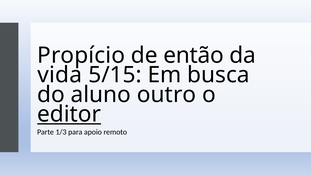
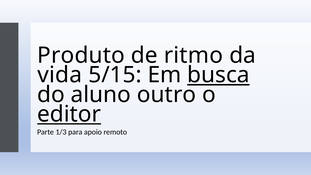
Propício: Propício -> Produto
então: então -> ritmo
busca underline: none -> present
